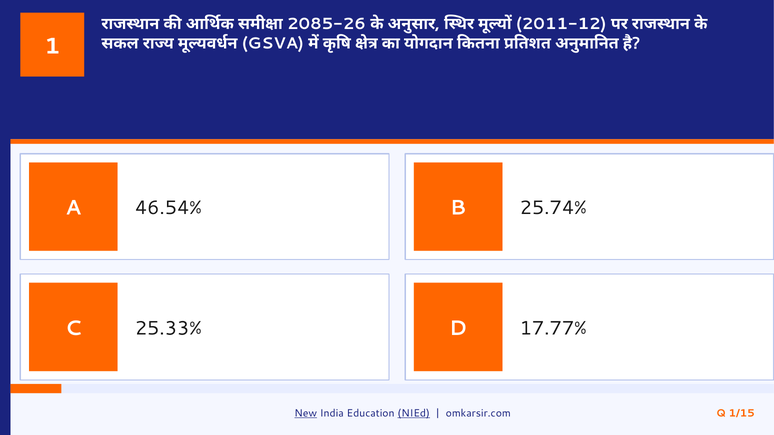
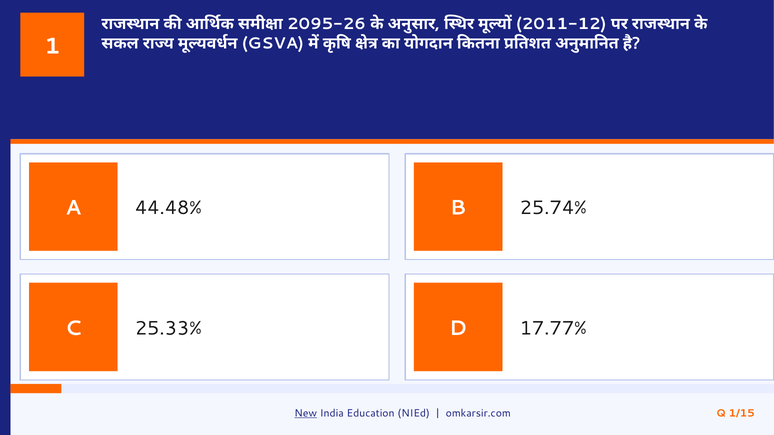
2085-26: 2085-26 -> 2095-26
46.54%: 46.54% -> 44.48%
NIEd underline: present -> none
